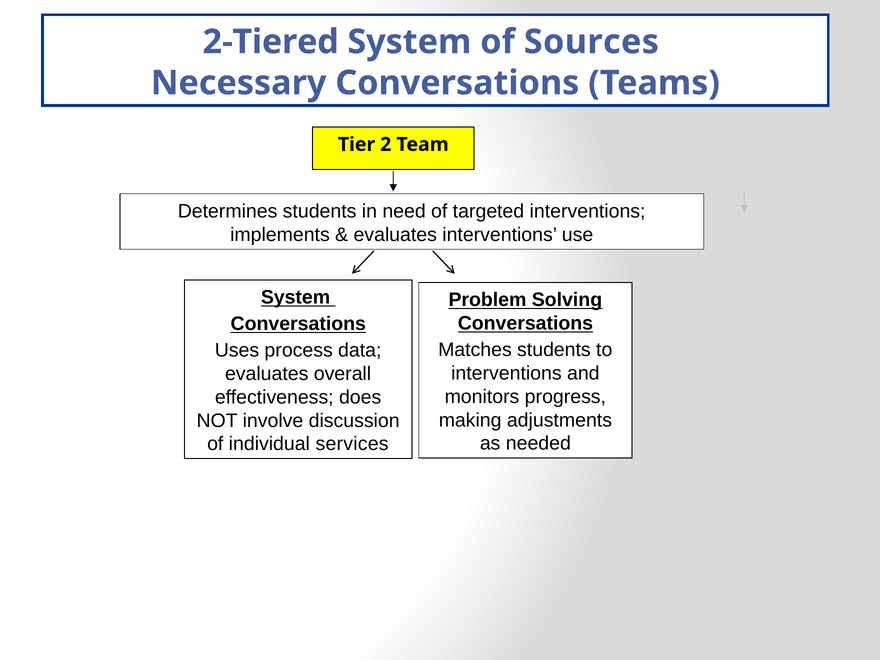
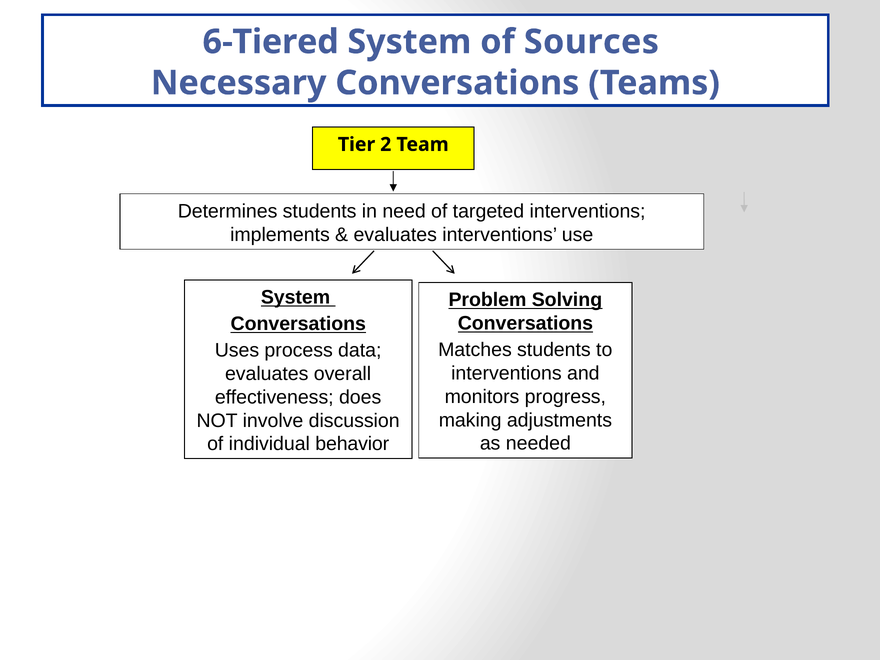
2-Tiered: 2-Tiered -> 6-Tiered
services: services -> behavior
